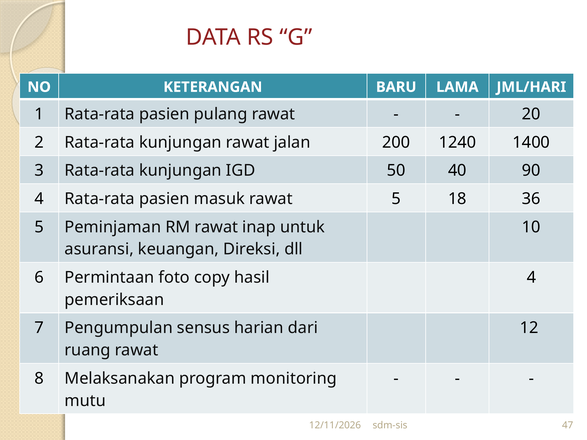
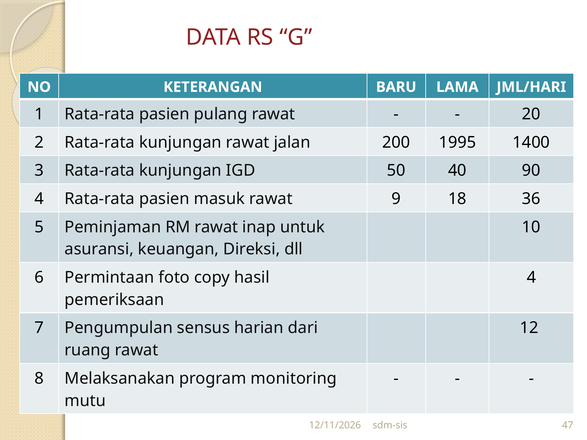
1240: 1240 -> 1995
rawat 5: 5 -> 9
